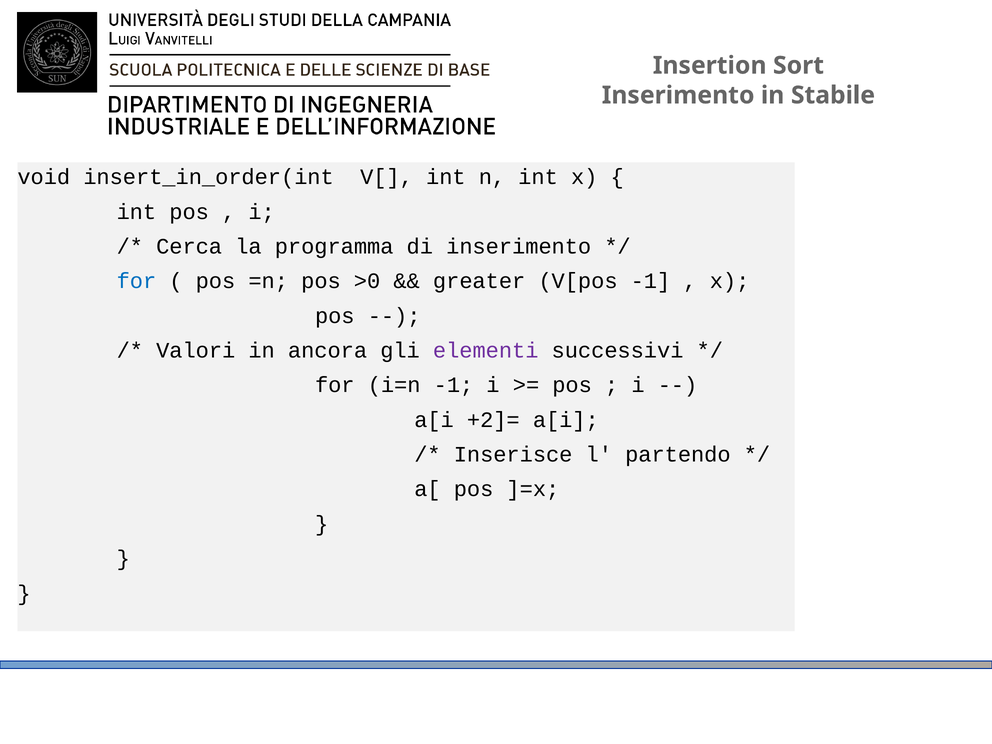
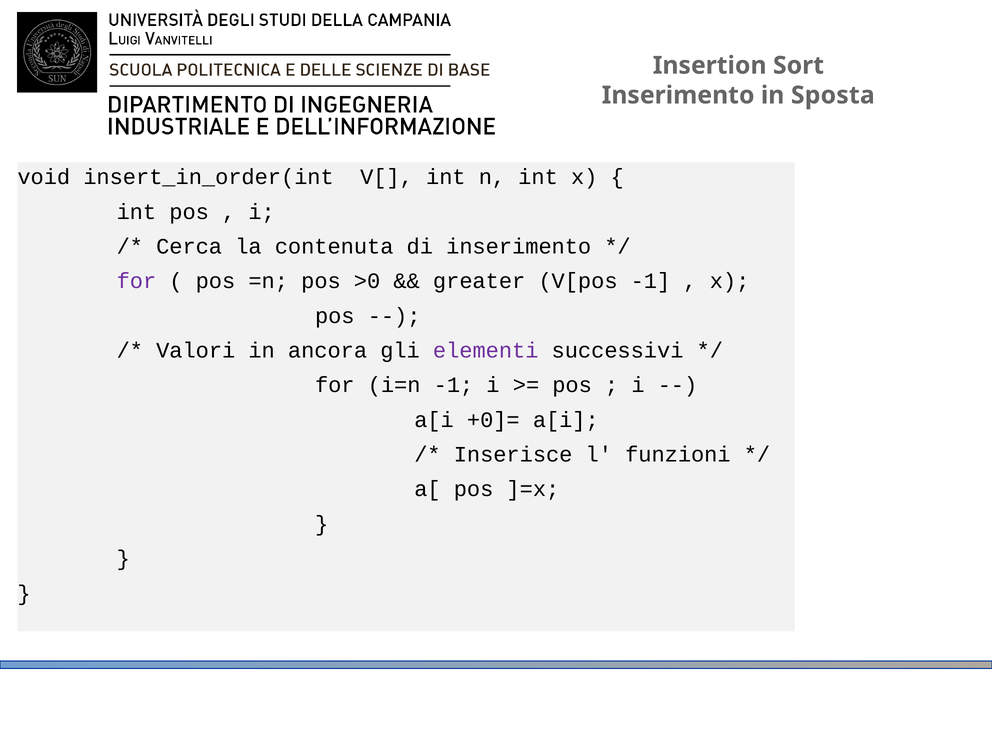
Stabile: Stabile -> Sposta
programma: programma -> contenuta
for at (136, 281) colour: blue -> purple
+2]=: +2]= -> +0]=
partendo: partendo -> funzioni
